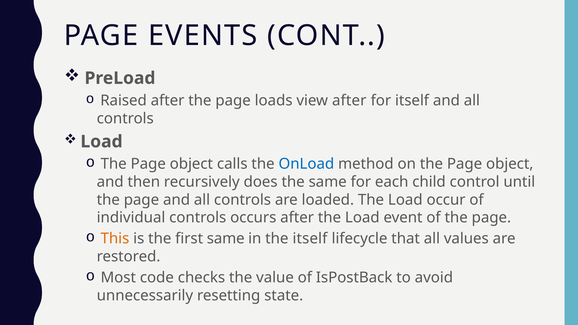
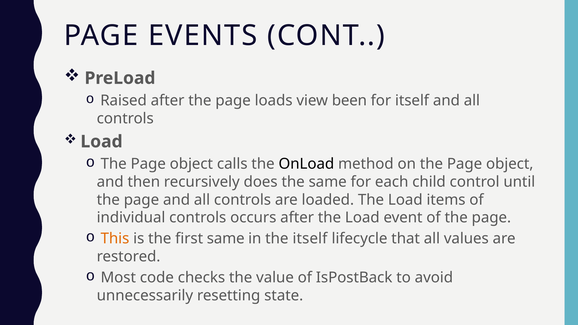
view after: after -> been
OnLoad colour: blue -> black
occur: occur -> items
